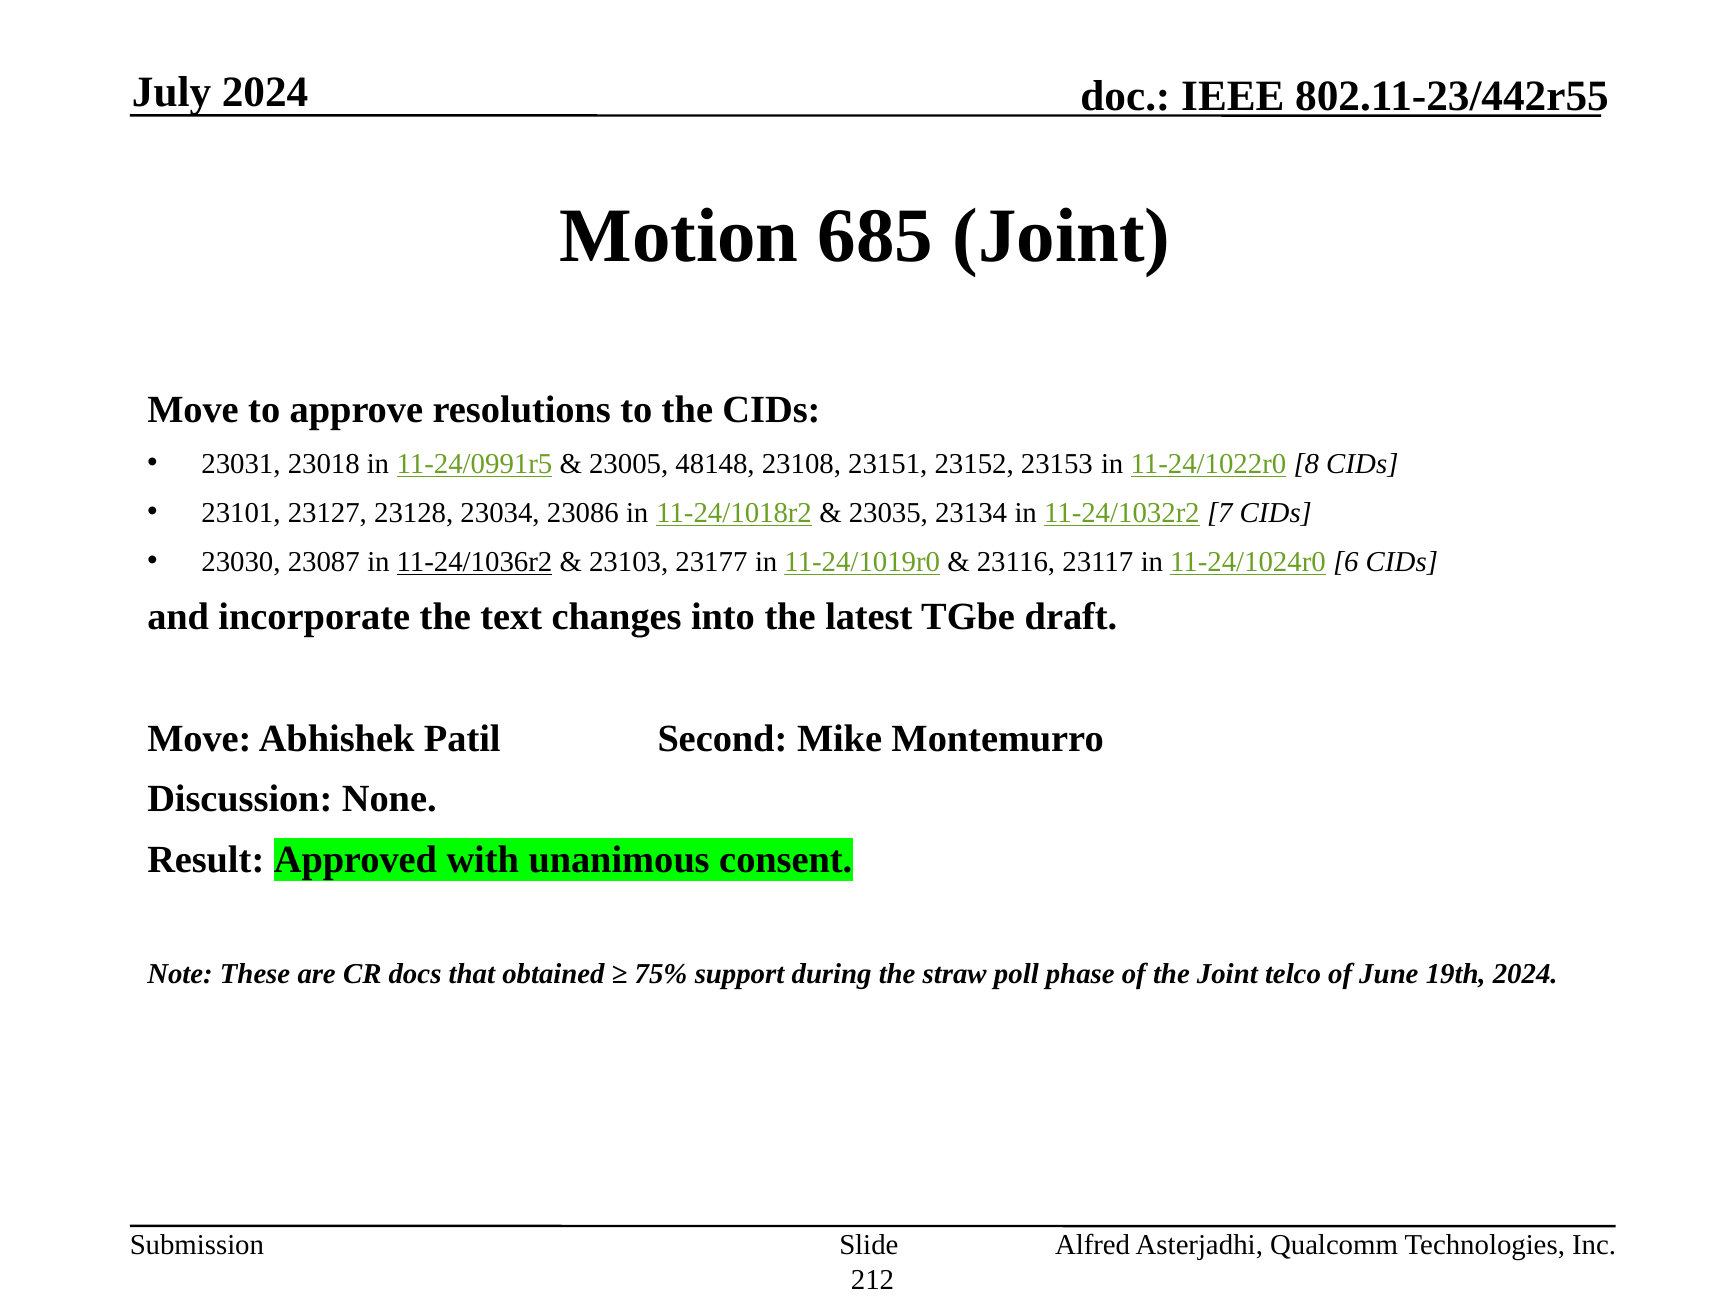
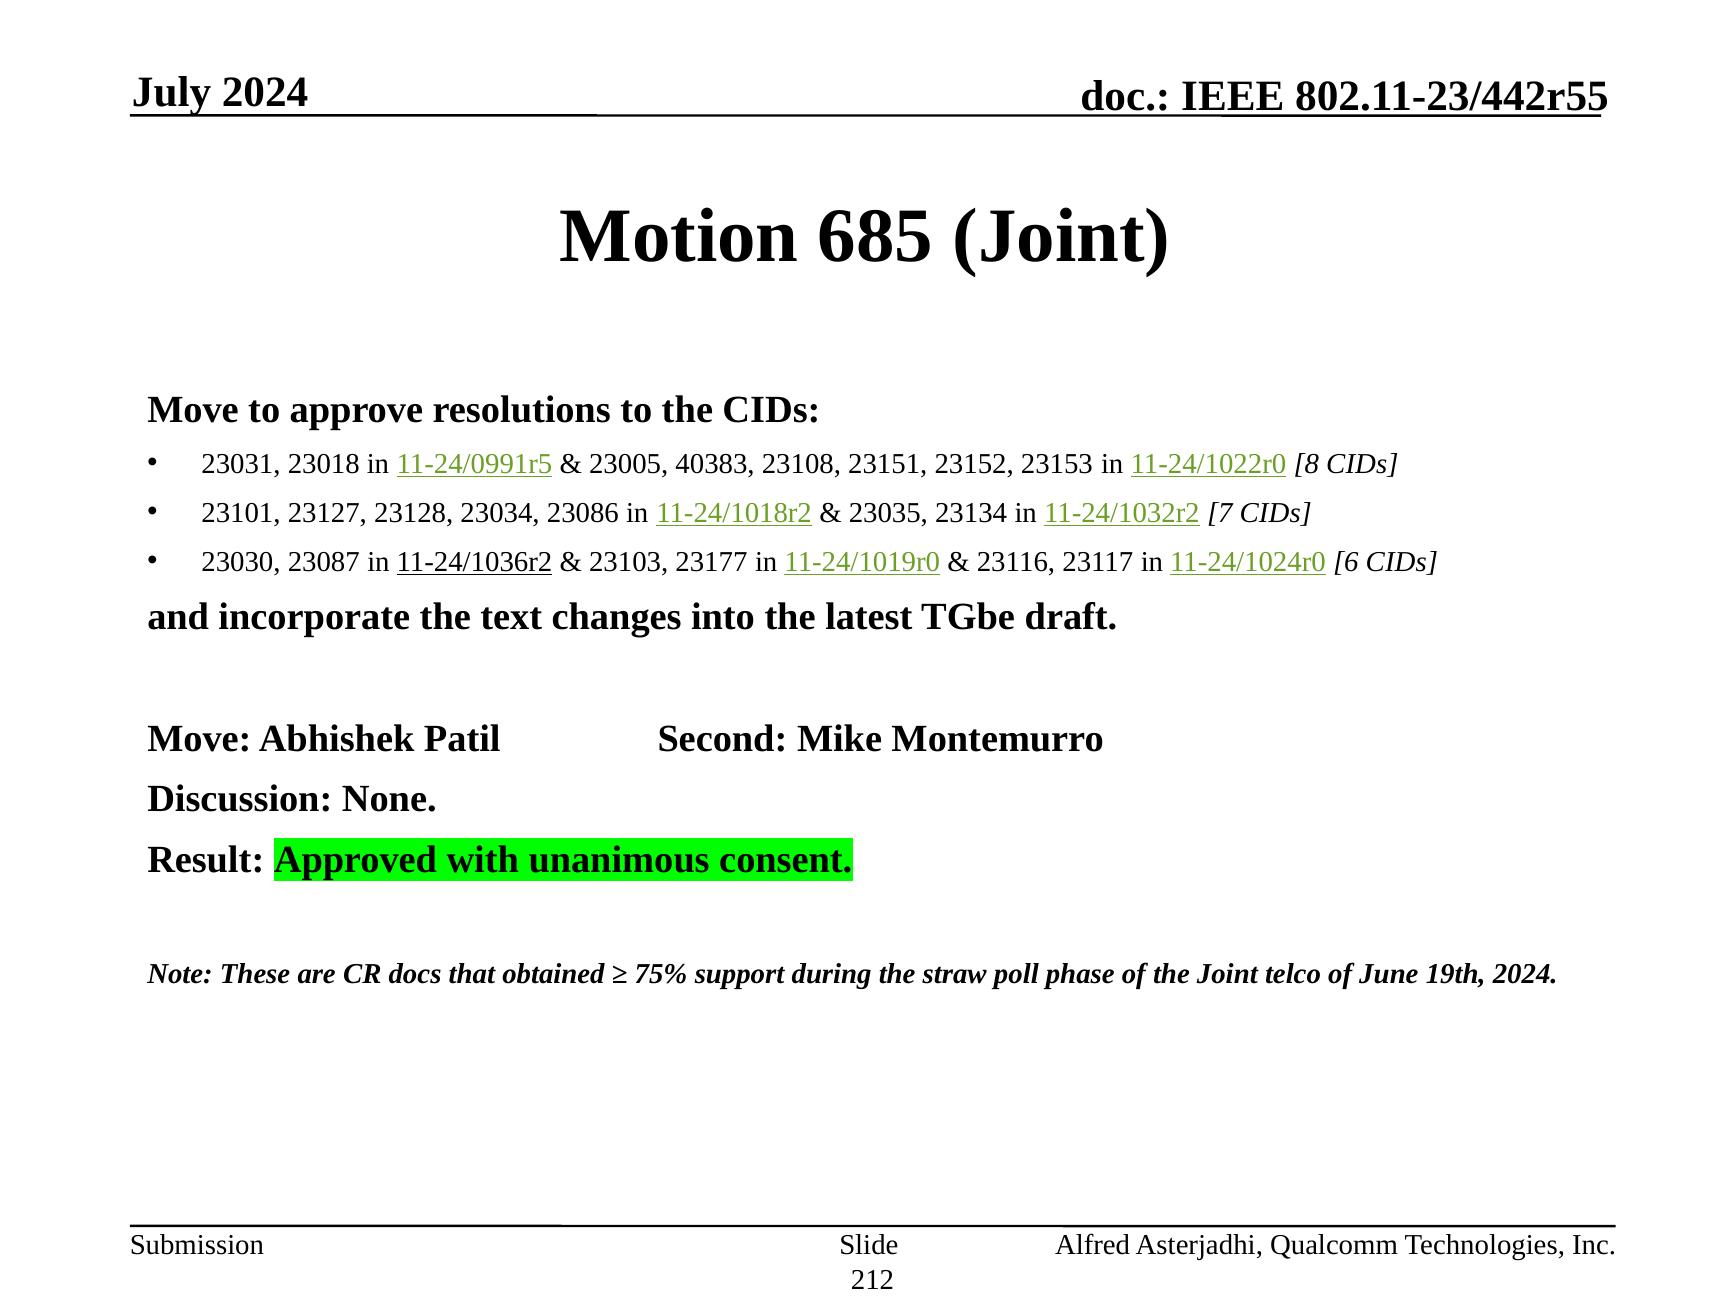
48148: 48148 -> 40383
